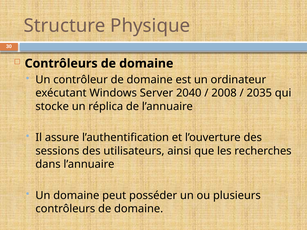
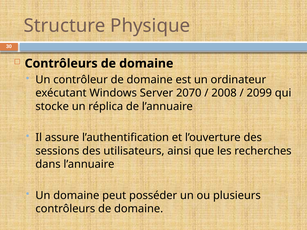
2040: 2040 -> 2070
2035: 2035 -> 2099
